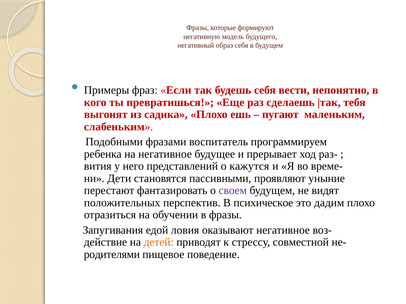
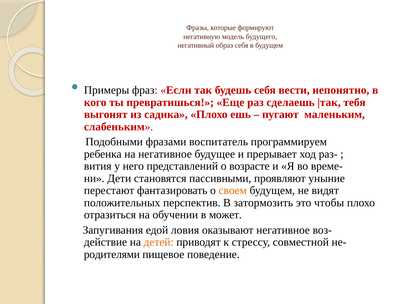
кажутся: кажутся -> возрасте
своем colour: purple -> orange
психическое: психическое -> затормозить
дадим: дадим -> чтобы
в фразы: фразы -> может
